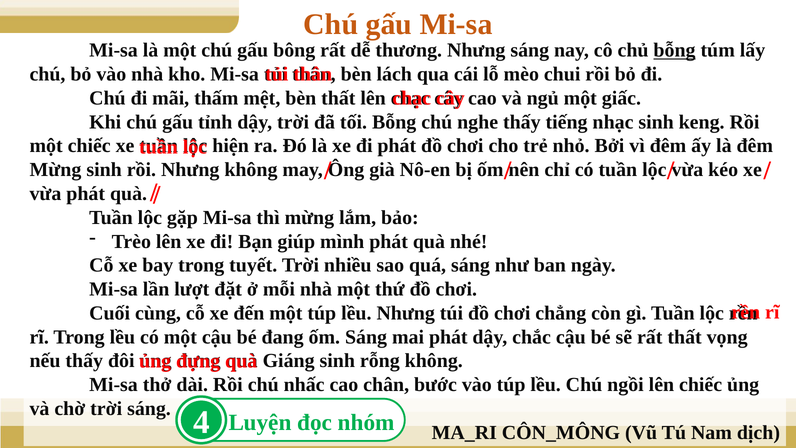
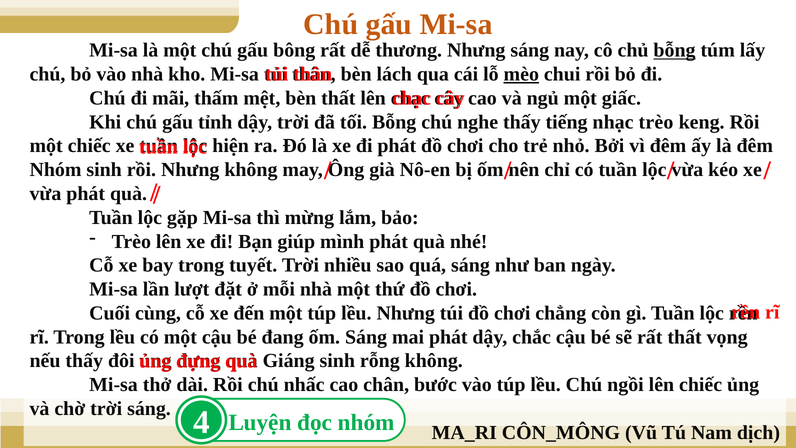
mèo underline: none -> present
nhạc sinh: sinh -> trèo
Mừng at (55, 170): Mừng -> Nhóm
